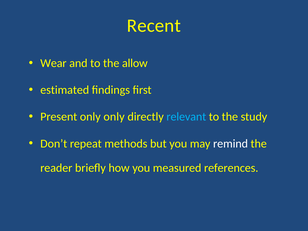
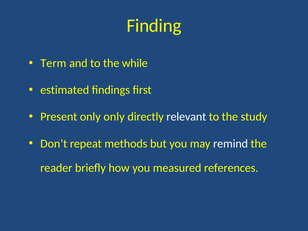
Recent: Recent -> Finding
Wear: Wear -> Term
allow: allow -> while
relevant colour: light blue -> white
